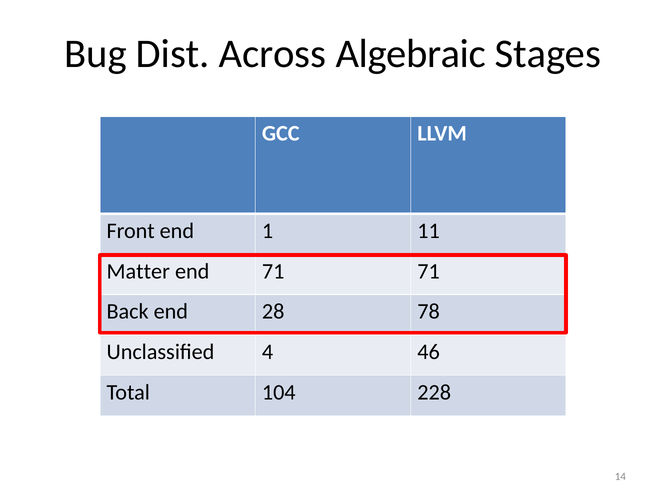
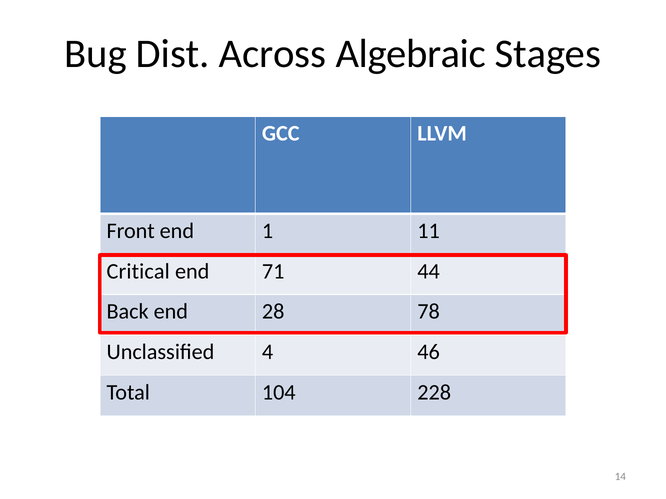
Matter: Matter -> Critical
71 71: 71 -> 44
